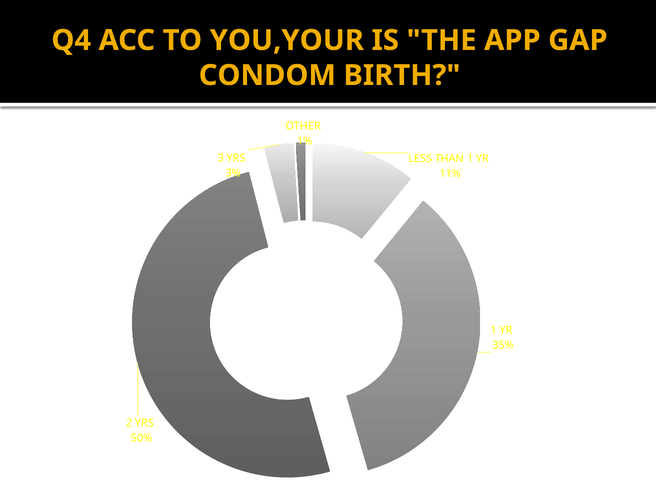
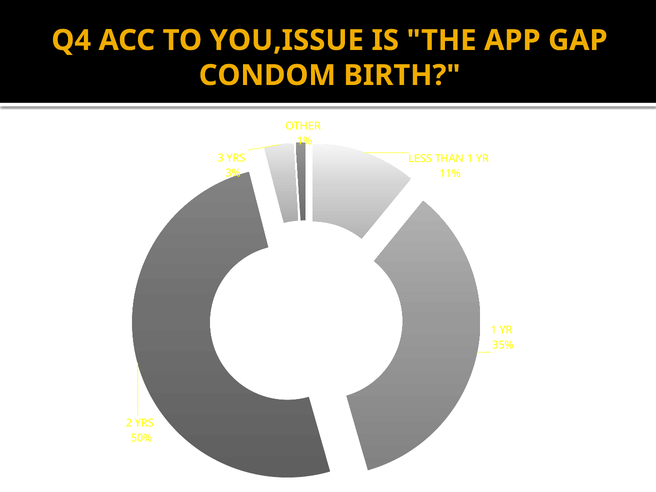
YOU,YOUR: YOU,YOUR -> YOU,ISSUE
